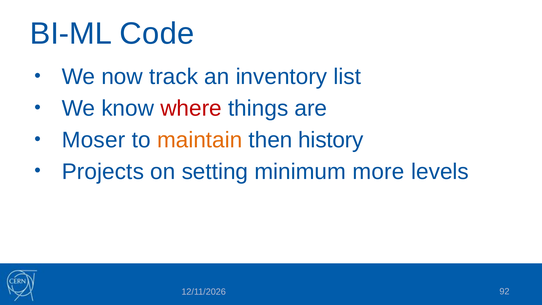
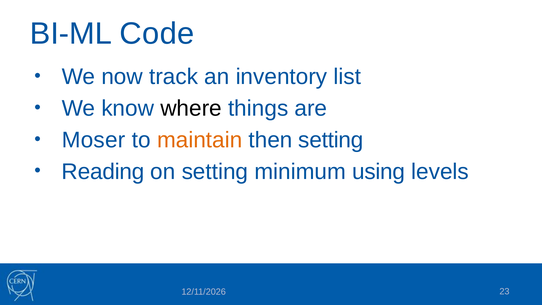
where colour: red -> black
then history: history -> setting
Projects: Projects -> Reading
more: more -> using
92: 92 -> 23
